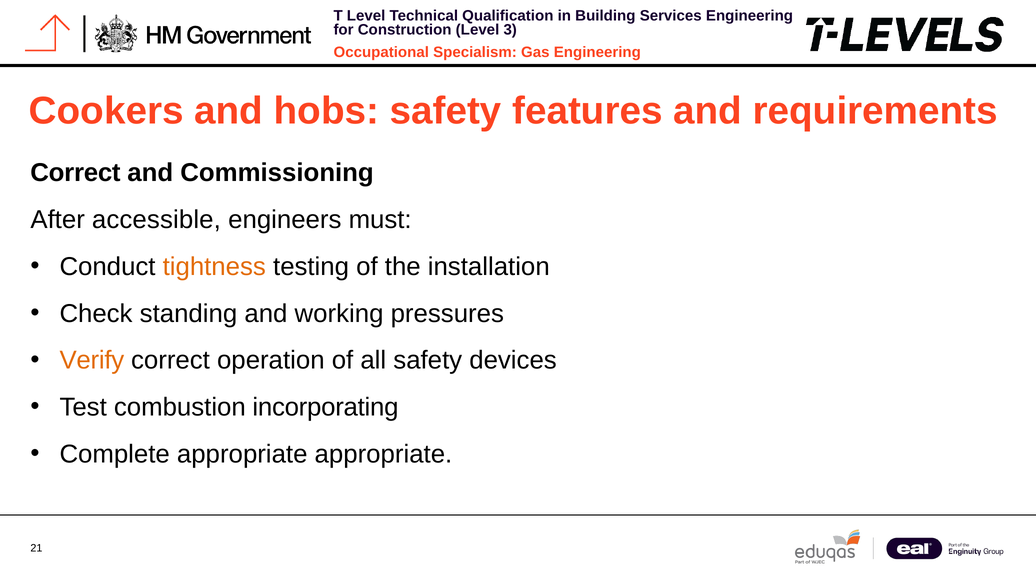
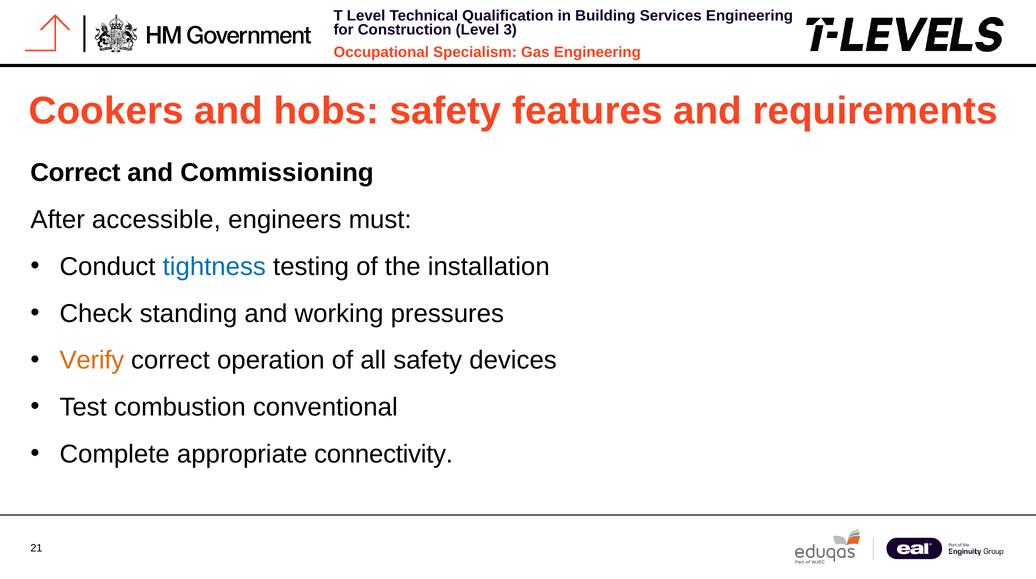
tightness colour: orange -> blue
incorporating: incorporating -> conventional
appropriate appropriate: appropriate -> connectivity
